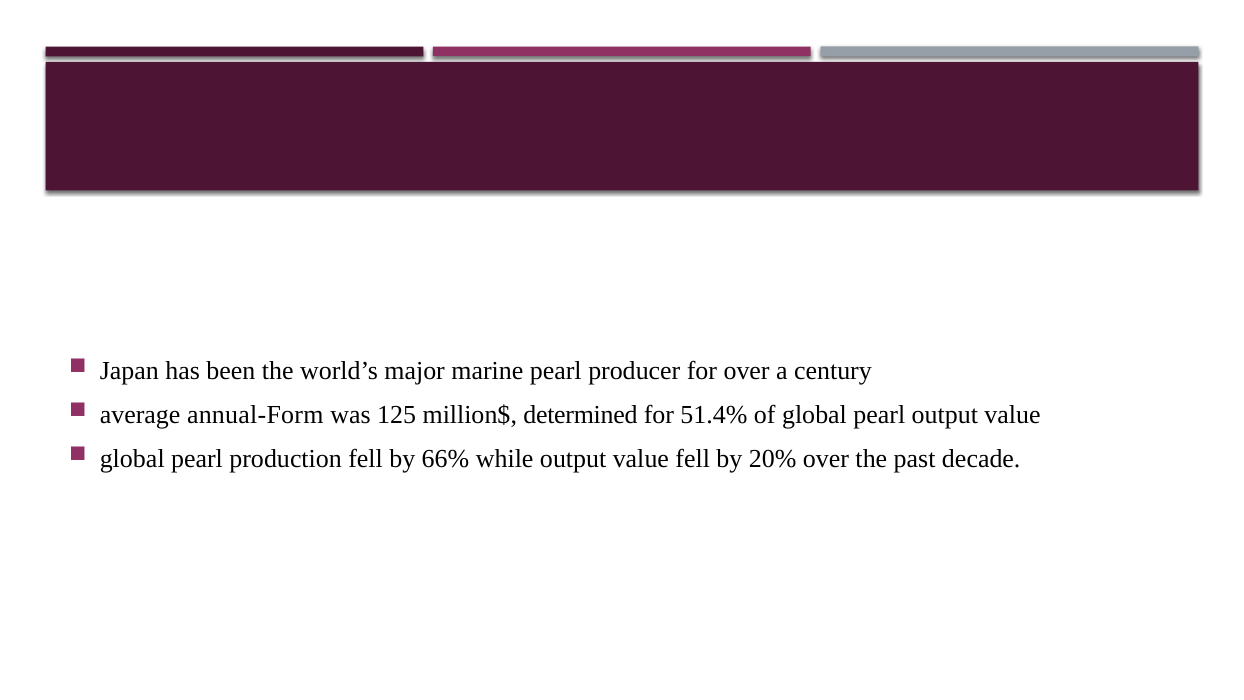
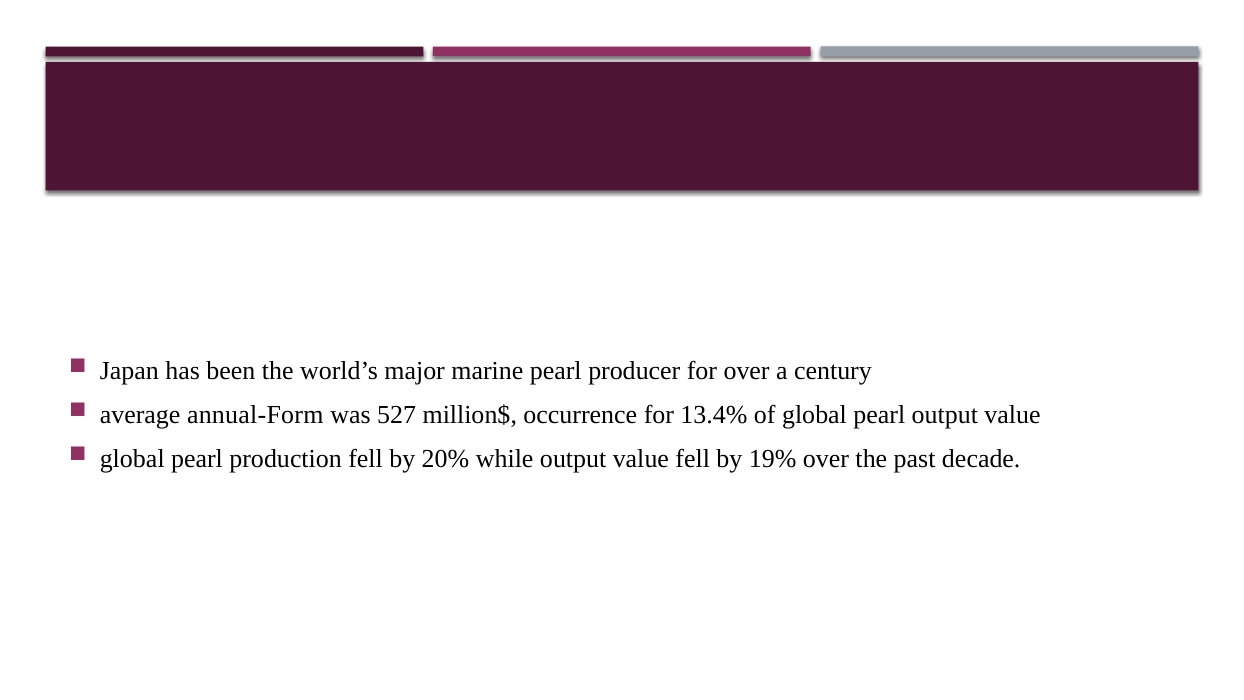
125: 125 -> 527
determined: determined -> occurrence
51.4%: 51.4% -> 13.4%
66%: 66% -> 20%
20%: 20% -> 19%
